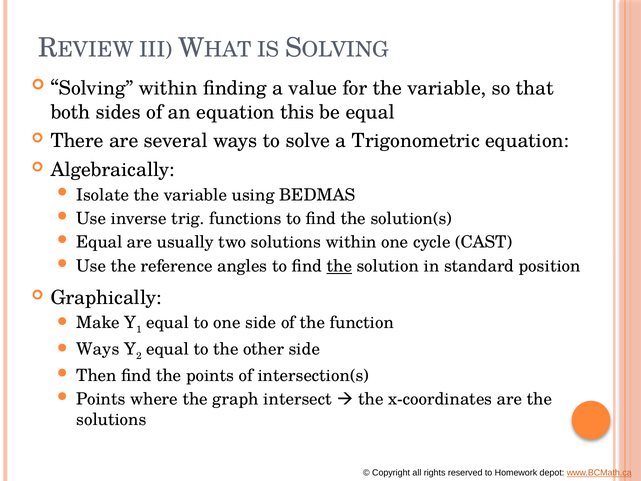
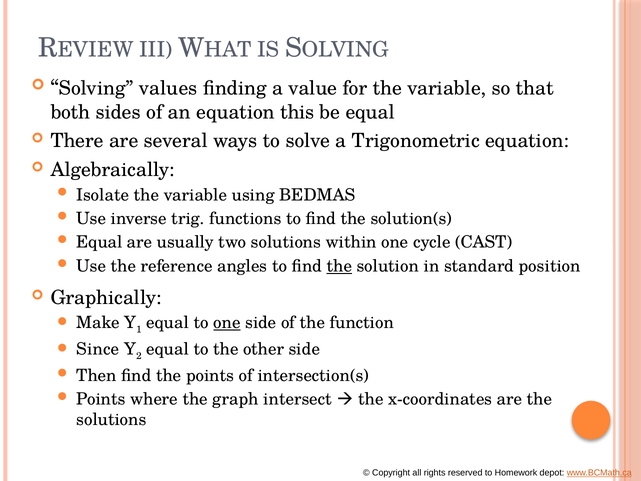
Solving within: within -> values
one at (227, 323) underline: none -> present
Ways at (98, 349): Ways -> Since
